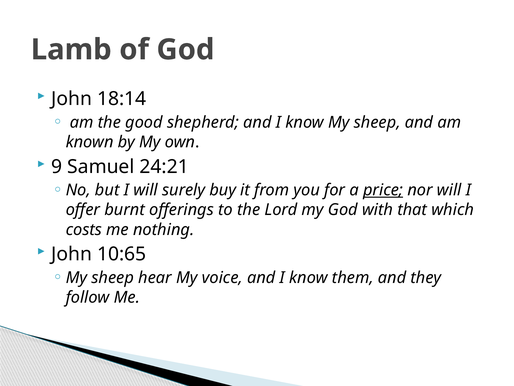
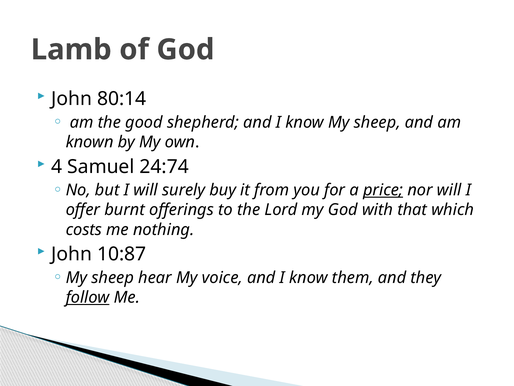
18:14: 18:14 -> 80:14
9: 9 -> 4
24:21: 24:21 -> 24:74
10:65: 10:65 -> 10:87
follow underline: none -> present
